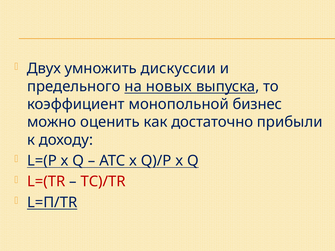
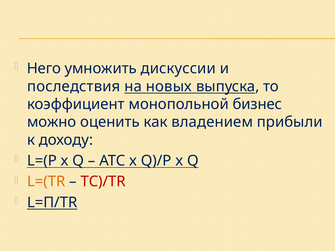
Двух: Двух -> Него
предельного: предельного -> последствия
достаточно: достаточно -> владением
L=(TR colour: red -> orange
